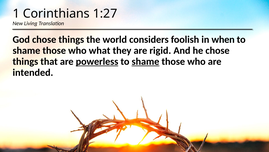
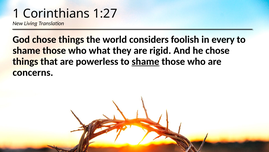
when: when -> every
powerless underline: present -> none
intended: intended -> concerns
